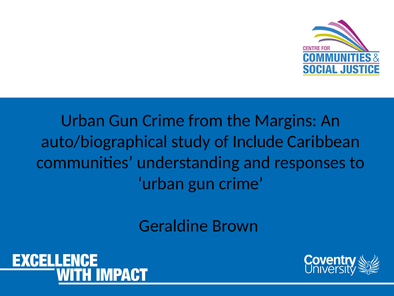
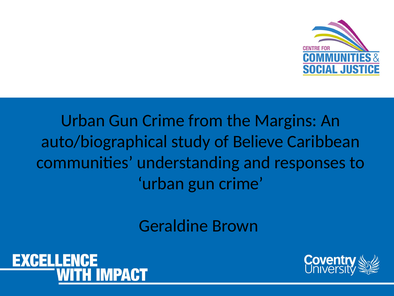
Include: Include -> Believe
